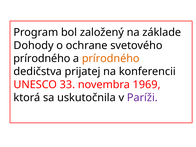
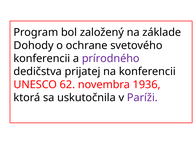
prírodného at (42, 58): prírodného -> konferencii
prírodného at (111, 58) colour: orange -> purple
33: 33 -> 62
1969: 1969 -> 1936
